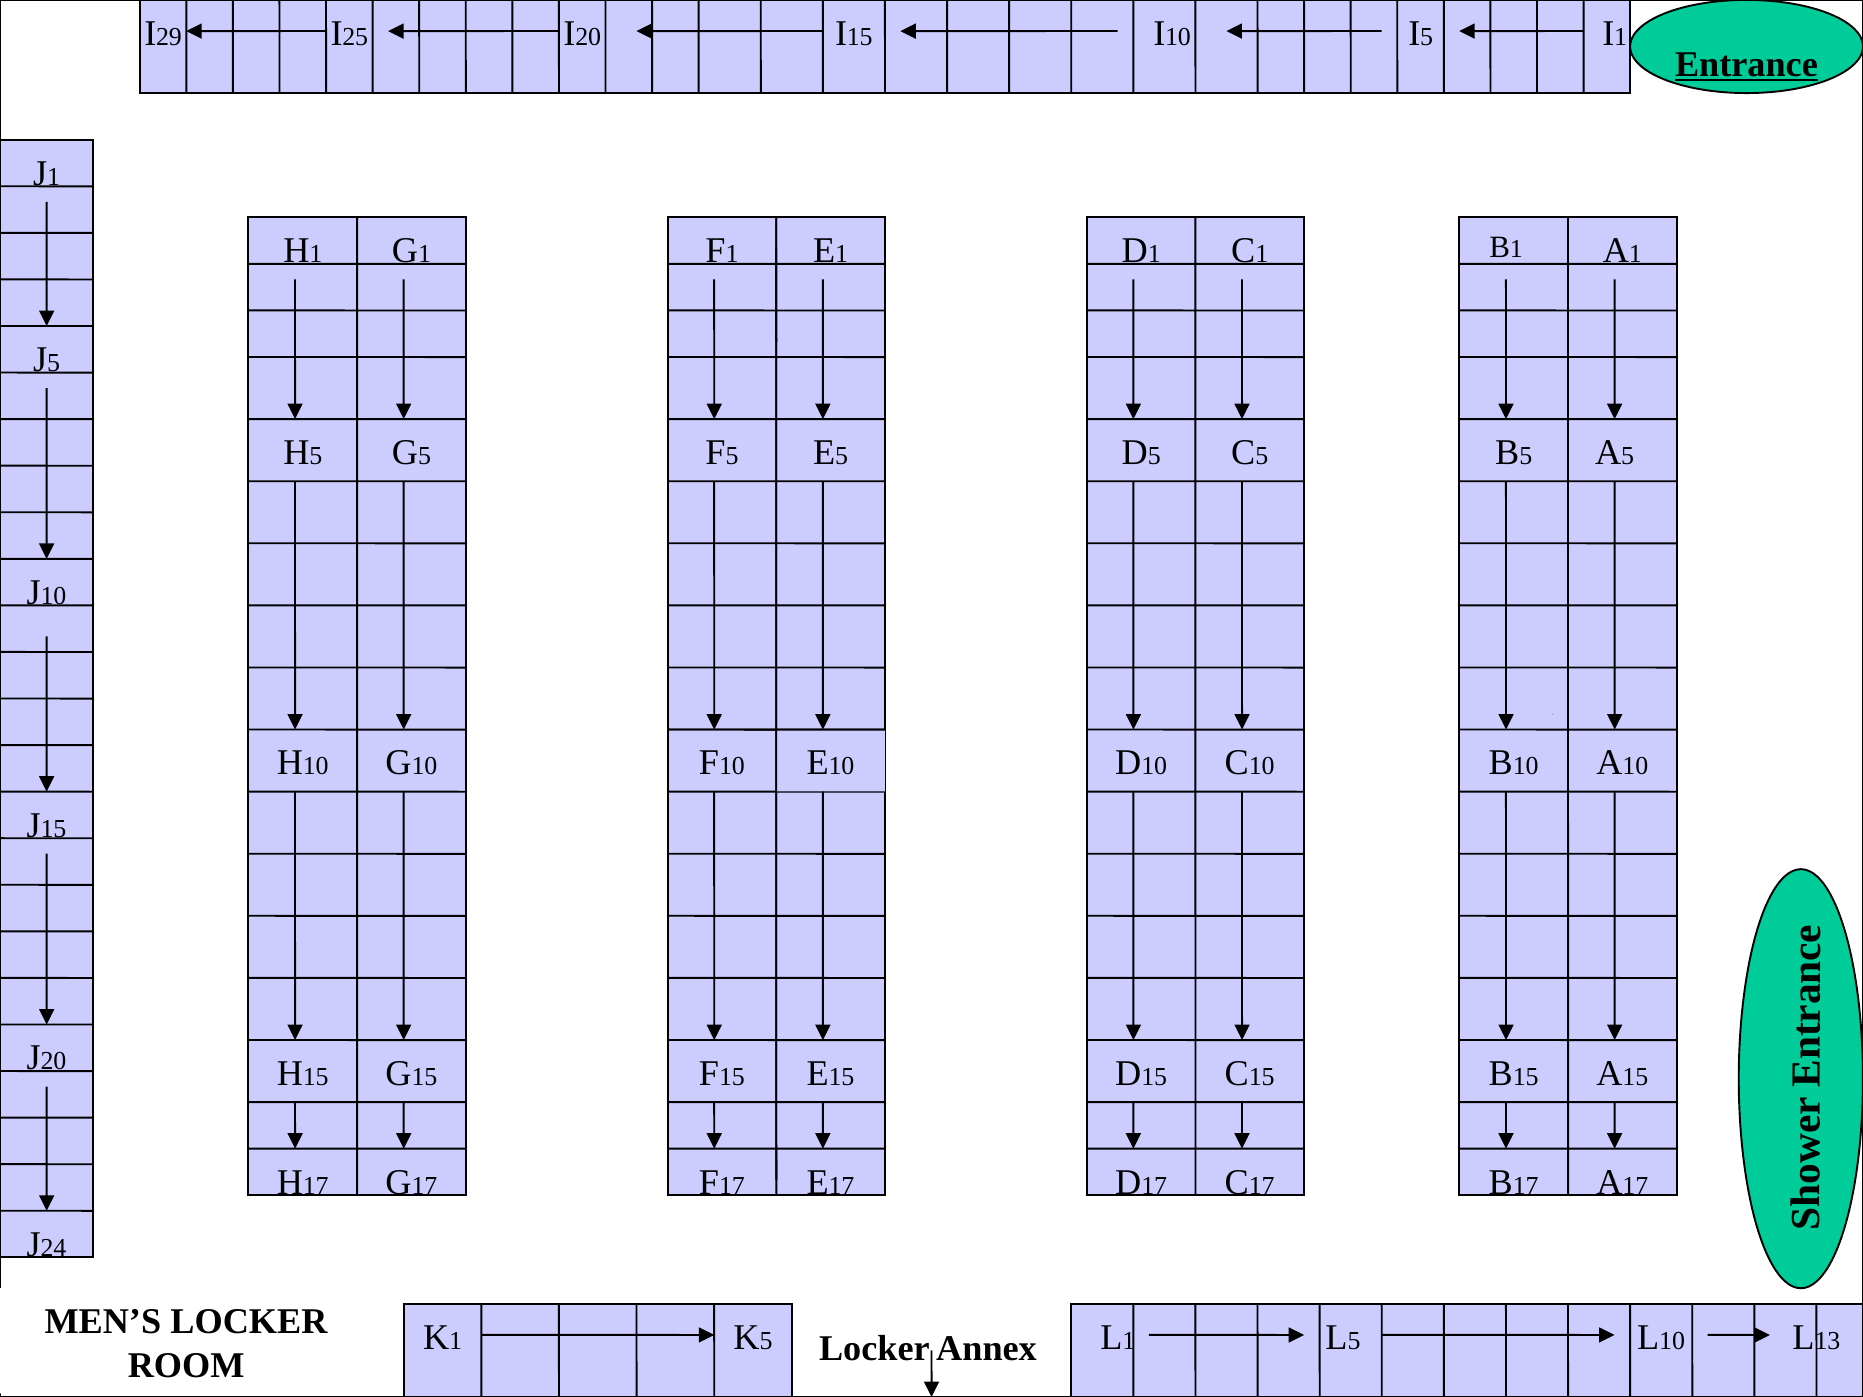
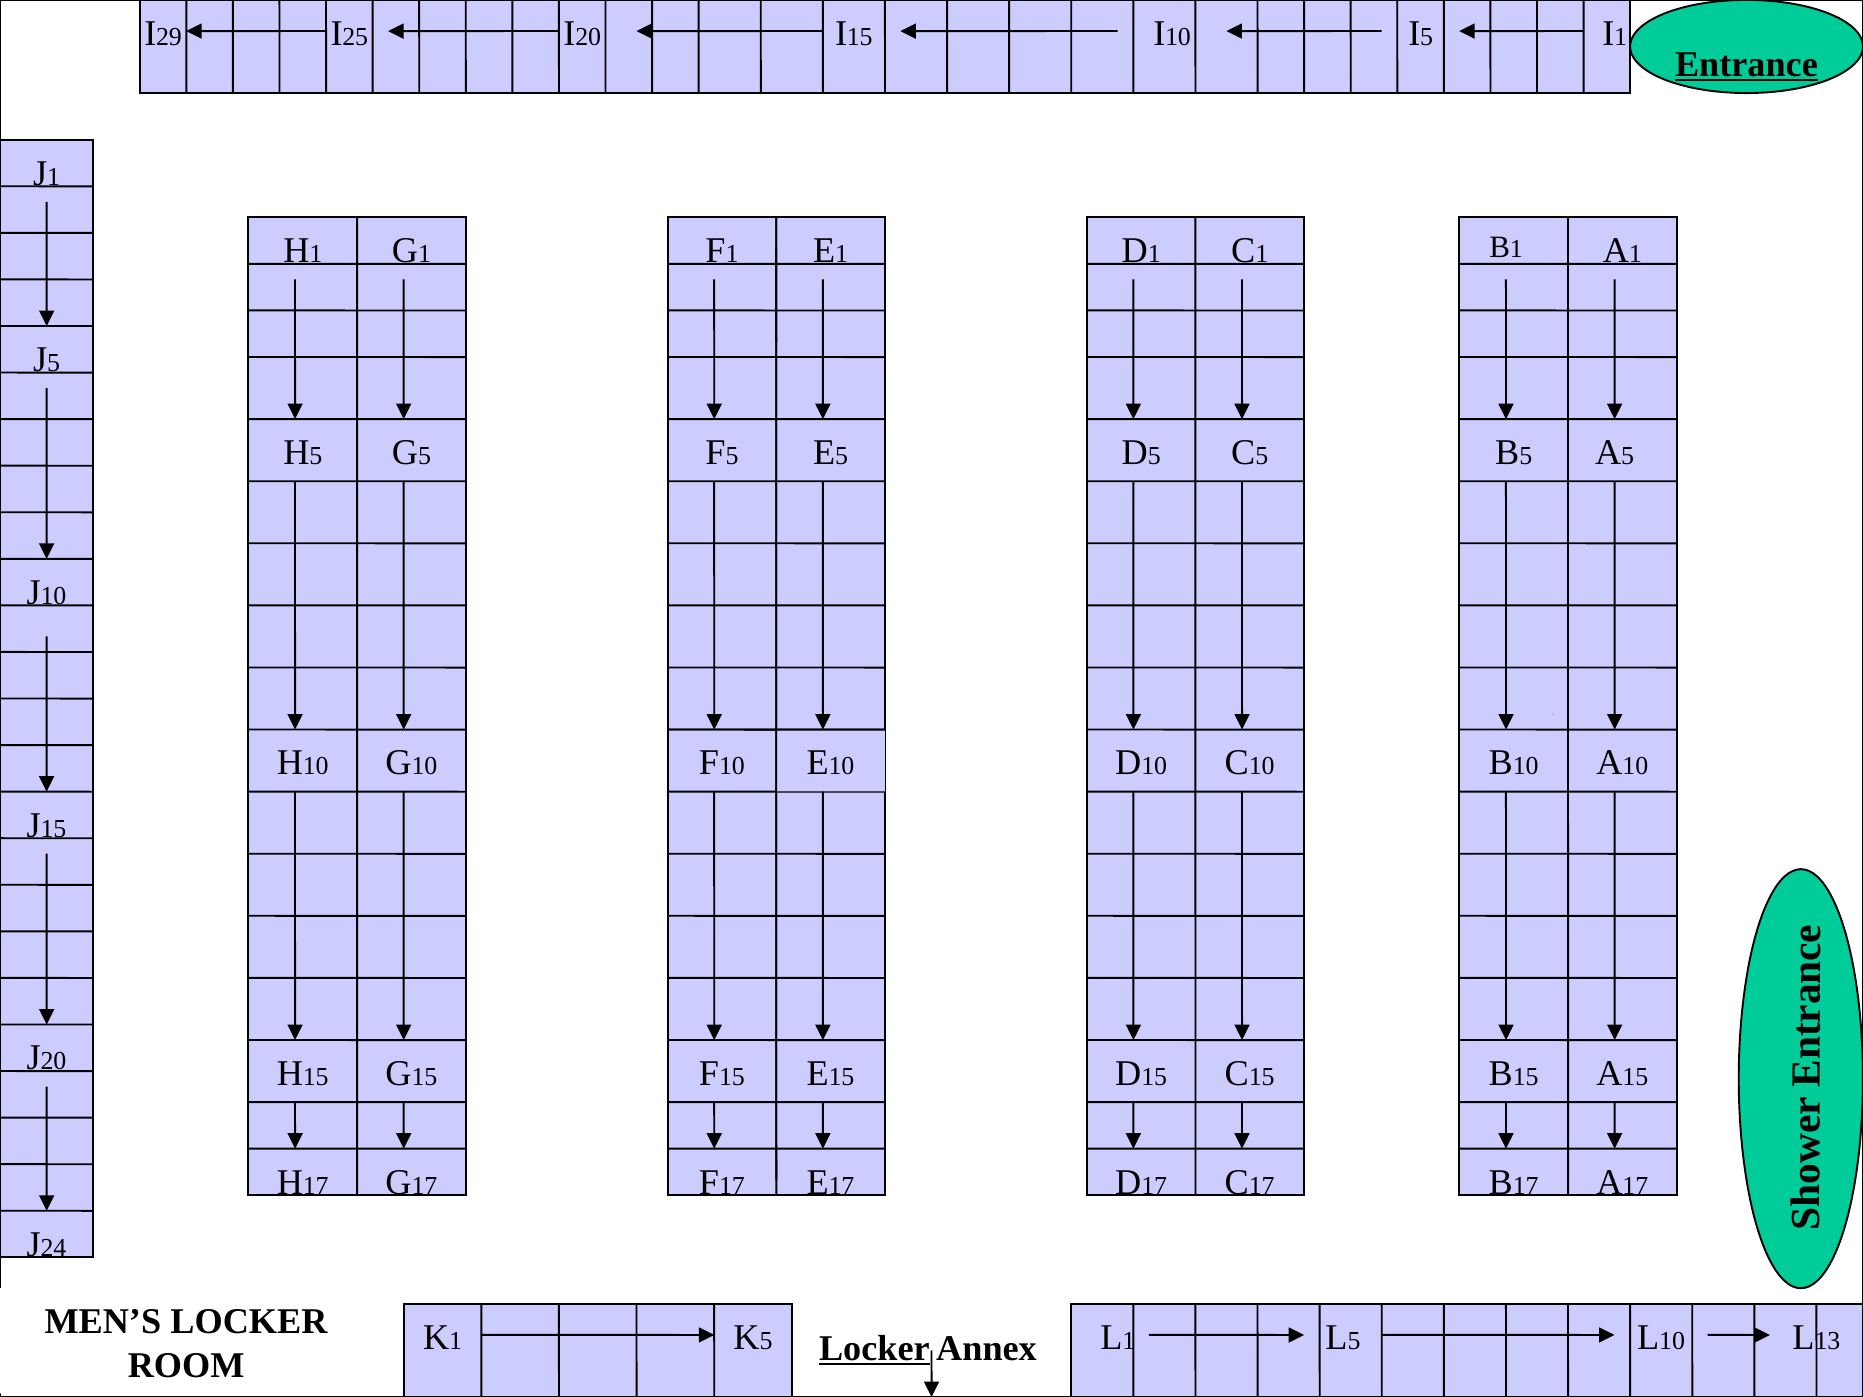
Locker at (874, 1349) underline: none -> present
